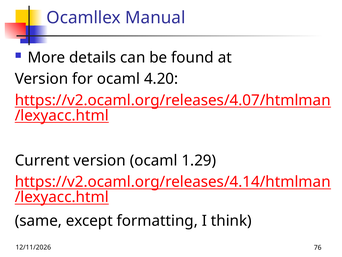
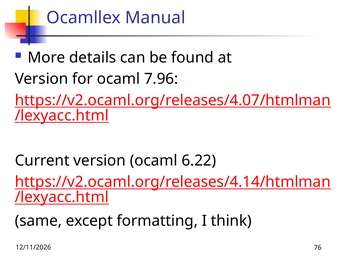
4.20: 4.20 -> 7.96
1.29: 1.29 -> 6.22
